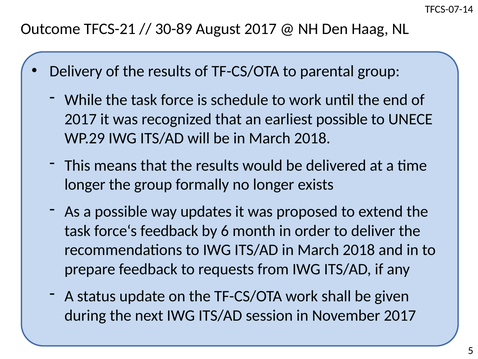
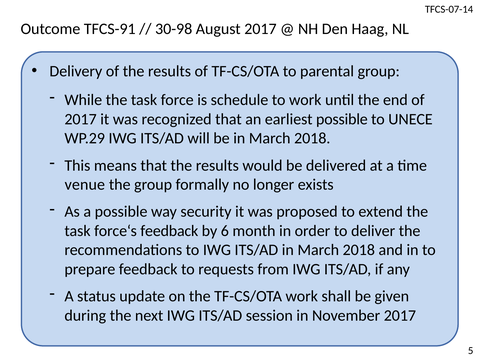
TFCS-21: TFCS-21 -> TFCS-91
30-89: 30-89 -> 30-98
longer at (85, 184): longer -> venue
updates: updates -> security
